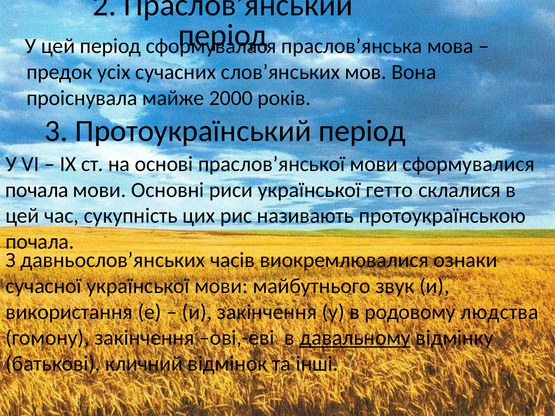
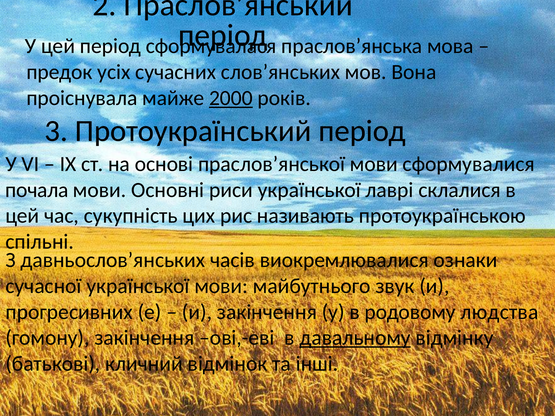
2000 underline: none -> present
гетто: гетто -> лаврі
почала at (40, 242): почала -> спільні
використання: використання -> прогресивних
